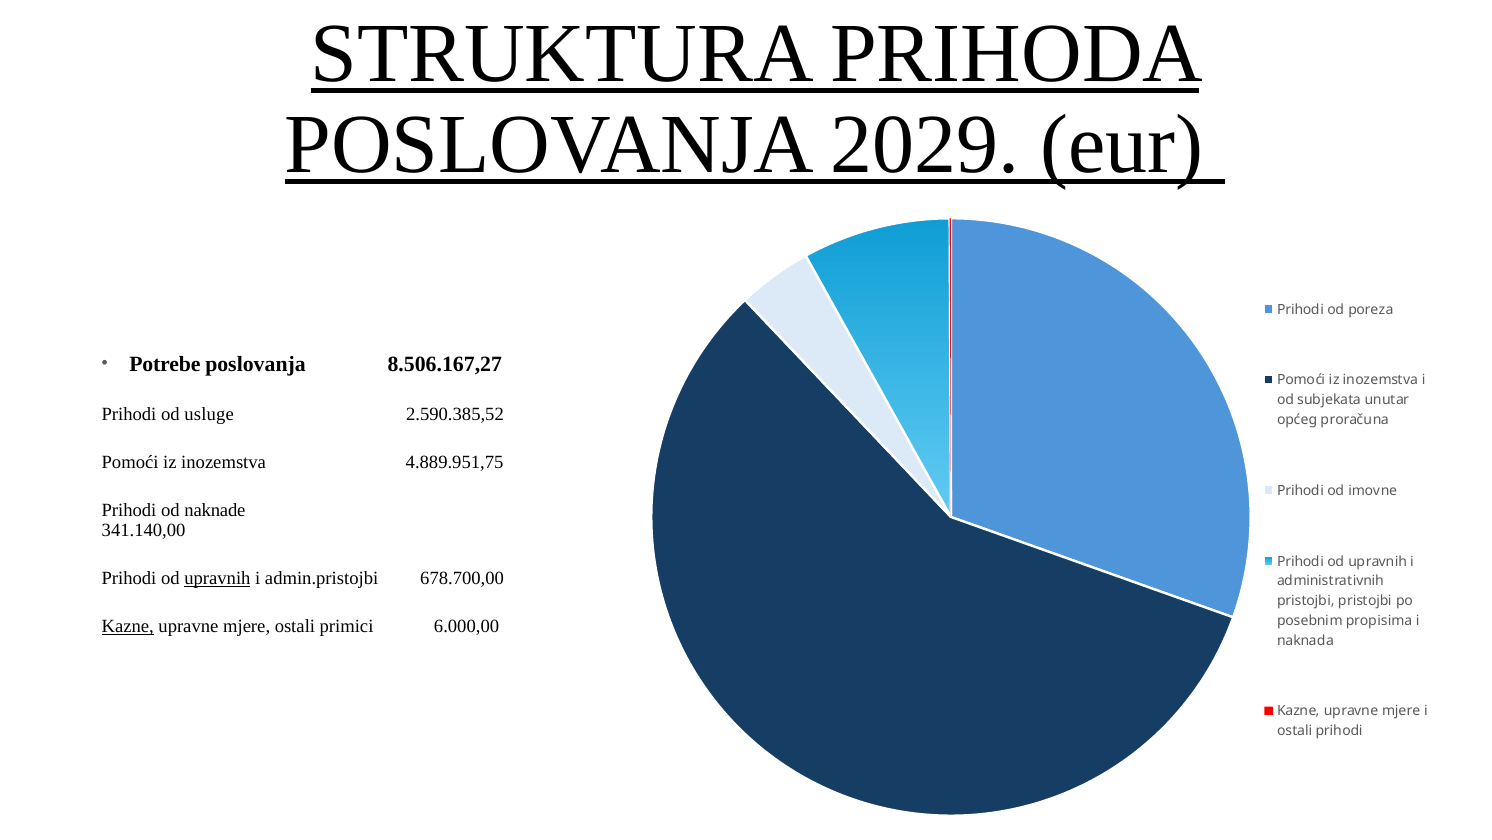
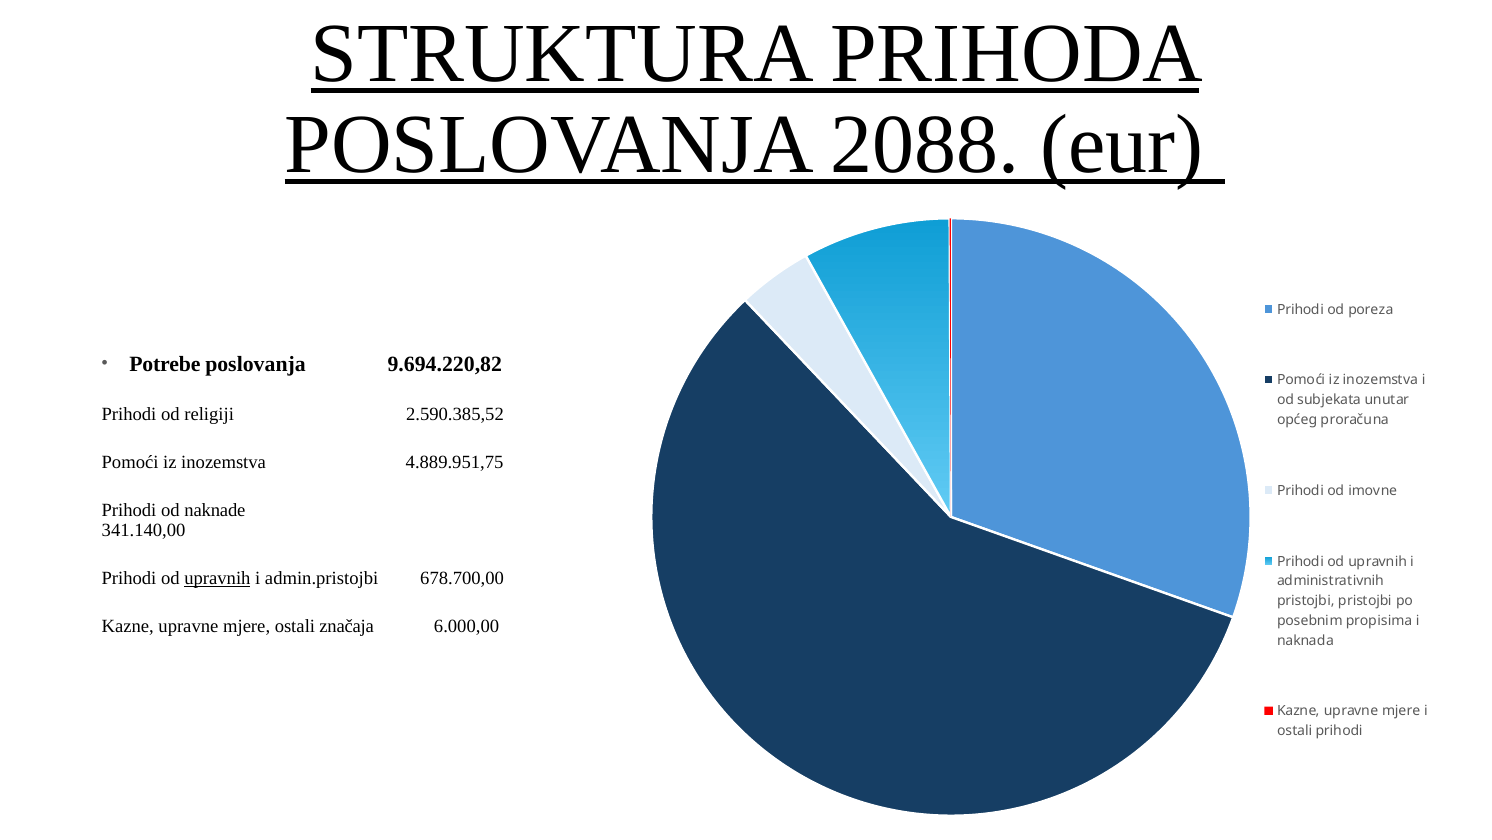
2029: 2029 -> 2088
8.506.167,27: 8.506.167,27 -> 9.694.220,82
usluge: usluge -> religiji
Kazne at (128, 626) underline: present -> none
primici: primici -> značaja
